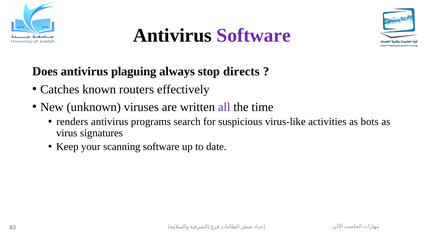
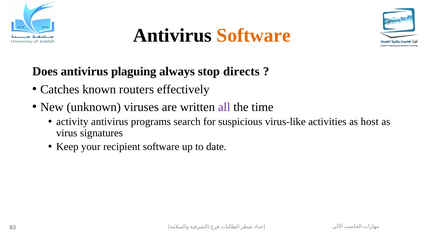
Software at (254, 36) colour: purple -> orange
renders: renders -> activity
bots: bots -> host
scanning: scanning -> recipient
